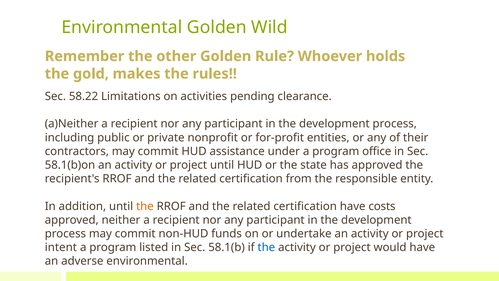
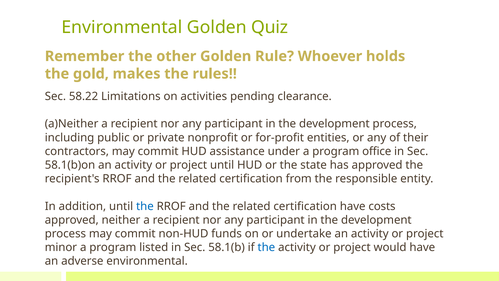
Wild: Wild -> Quiz
the at (145, 206) colour: orange -> blue
intent: intent -> minor
